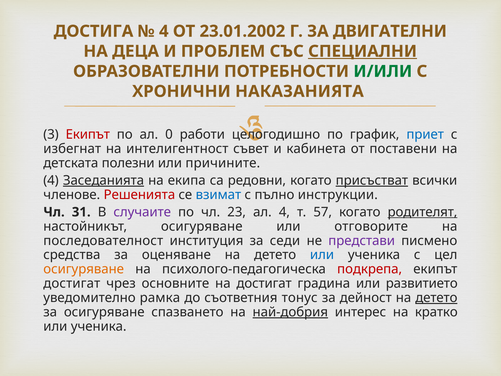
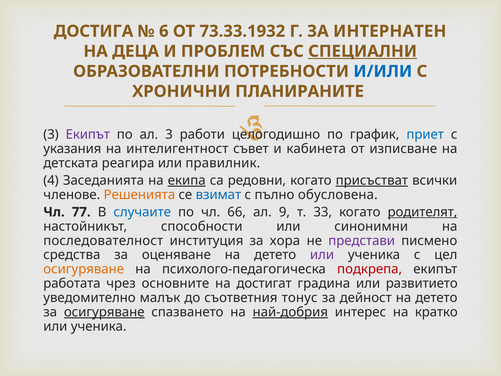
4 at (164, 31): 4 -> 6
23.01.2002: 23.01.2002 -> 73.33.1932
ДВИГАТЕЛНИ: ДВИГАТЕЛНИ -> ИНТЕРНАТЕН
И/ИЛИ colour: green -> blue
НАКАЗАНИЯТА: НАКАЗАНИЯТА -> ПЛАНИРАНИТЕ
Екипът at (88, 135) colour: red -> purple
ал 0: 0 -> 3
избегнат: избегнат -> указания
поставени: поставени -> изписване
полезни: полезни -> реагира
причините: причините -> правилник
Заседанията underline: present -> none
екипа underline: none -> present
Решенията colour: red -> orange
инструкции: инструкции -> обусловена
31: 31 -> 77
случаите colour: purple -> blue
23: 23 -> 66
ал 4: 4 -> 9
57: 57 -> 33
настойникът осигуряване: осигуряване -> способности
отговорите: отговорите -> синонимни
седи: седи -> хора
или at (322, 255) colour: blue -> purple
достигат at (72, 283): достигат -> работата
рамка: рамка -> малък
детето at (436, 298) underline: present -> none
осигуряване at (104, 312) underline: none -> present
